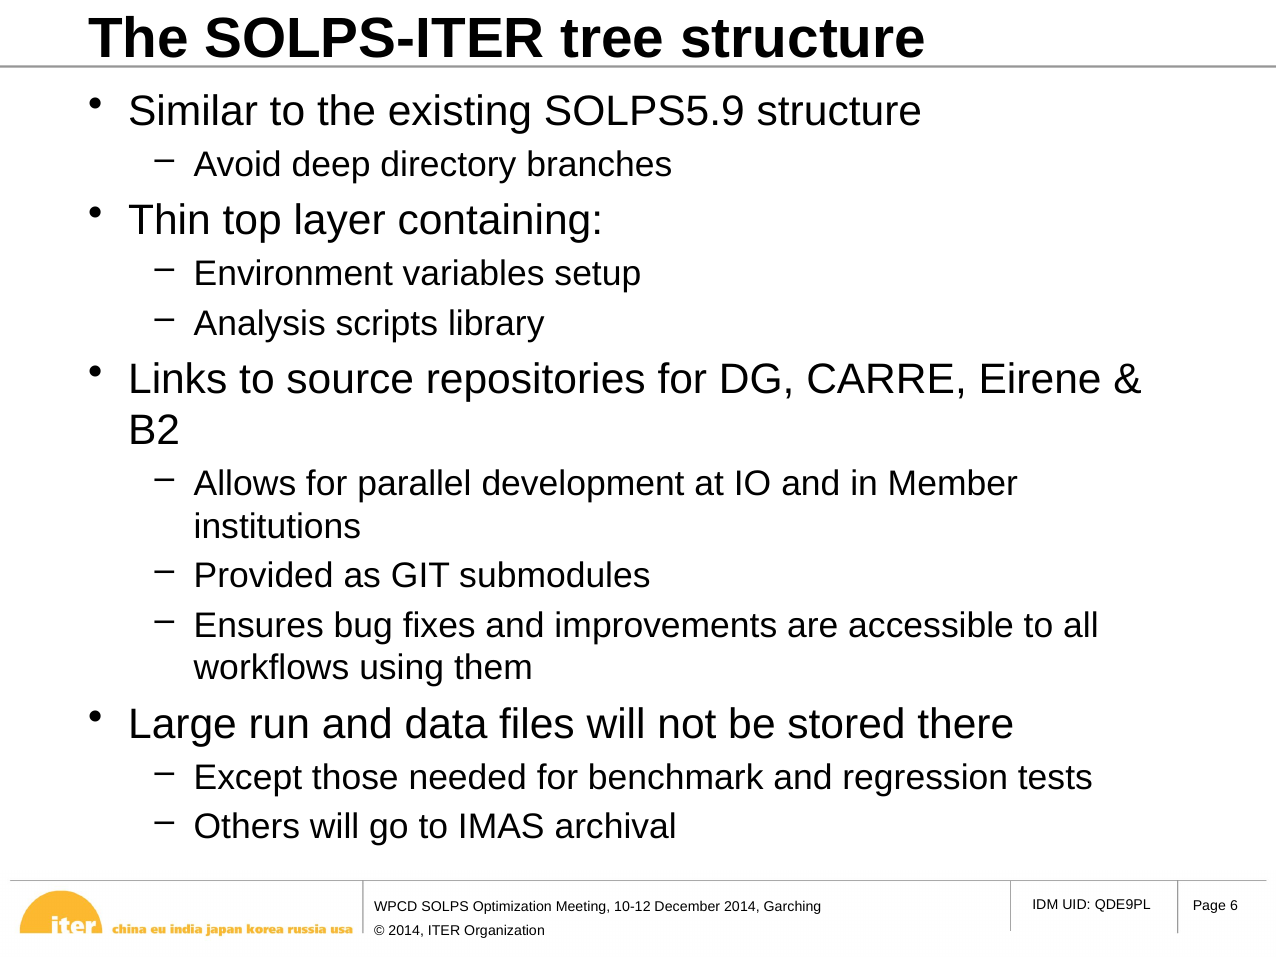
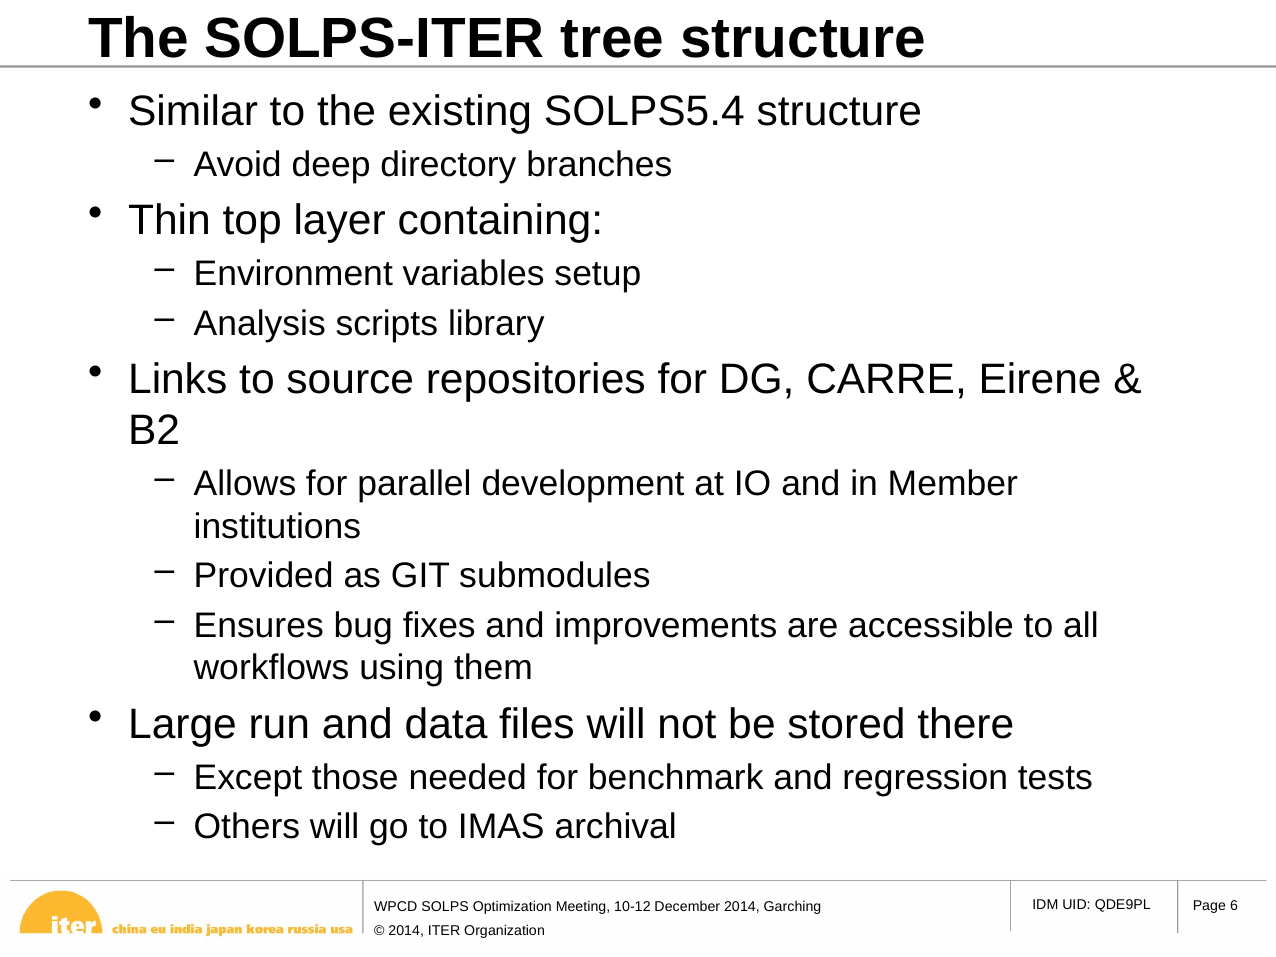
SOLPS5.9: SOLPS5.9 -> SOLPS5.4
